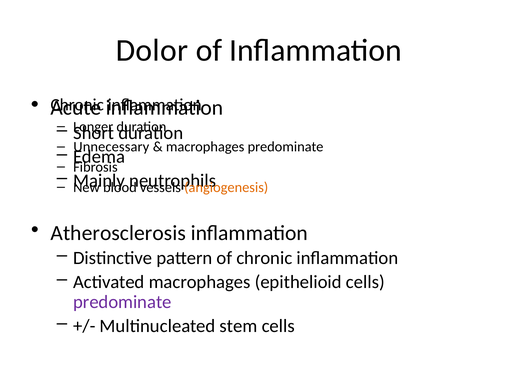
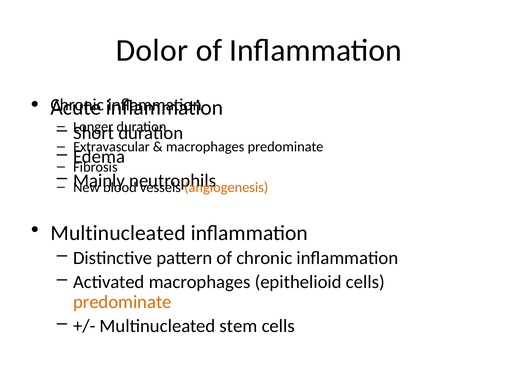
Unnecessary: Unnecessary -> Extravascular
Atherosclerosis at (118, 233): Atherosclerosis -> Multinucleated
predominate at (122, 302) colour: purple -> orange
